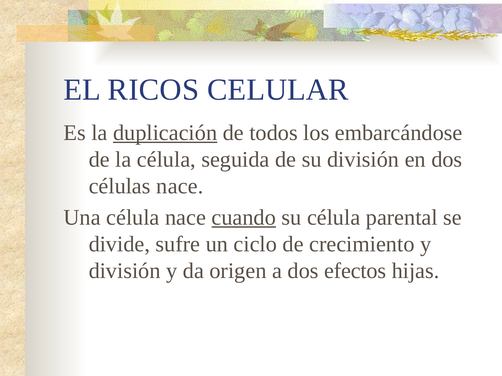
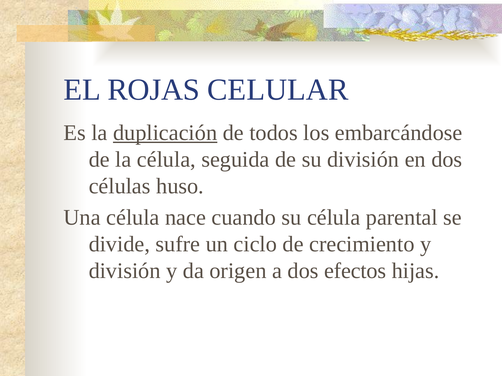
RICOS: RICOS -> ROJAS
células nace: nace -> huso
cuando underline: present -> none
